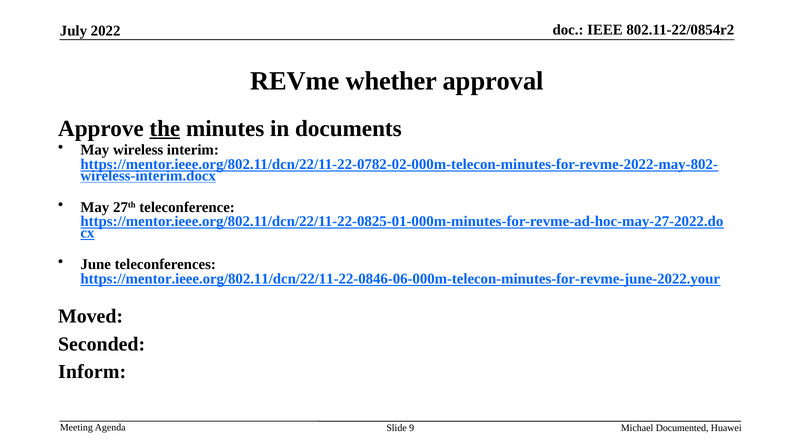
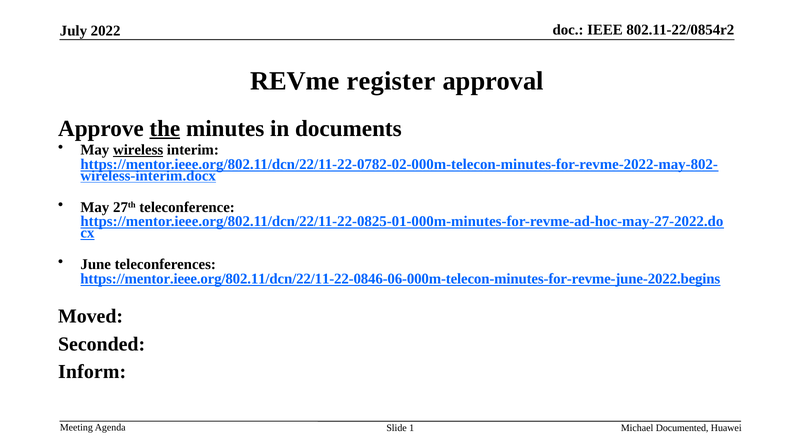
whether: whether -> register
wireless underline: none -> present
https://mentor.ieee.org/802.11/dcn/22/11-22-0846-06-000m-telecon-minutes-for-revme-june-2022.your: https://mentor.ieee.org/802.11/dcn/22/11-22-0846-06-000m-telecon-minutes-for-revme-june-2022.your -> https://mentor.ieee.org/802.11/dcn/22/11-22-0846-06-000m-telecon-minutes-for-revme-june-2022.begins
9: 9 -> 1
